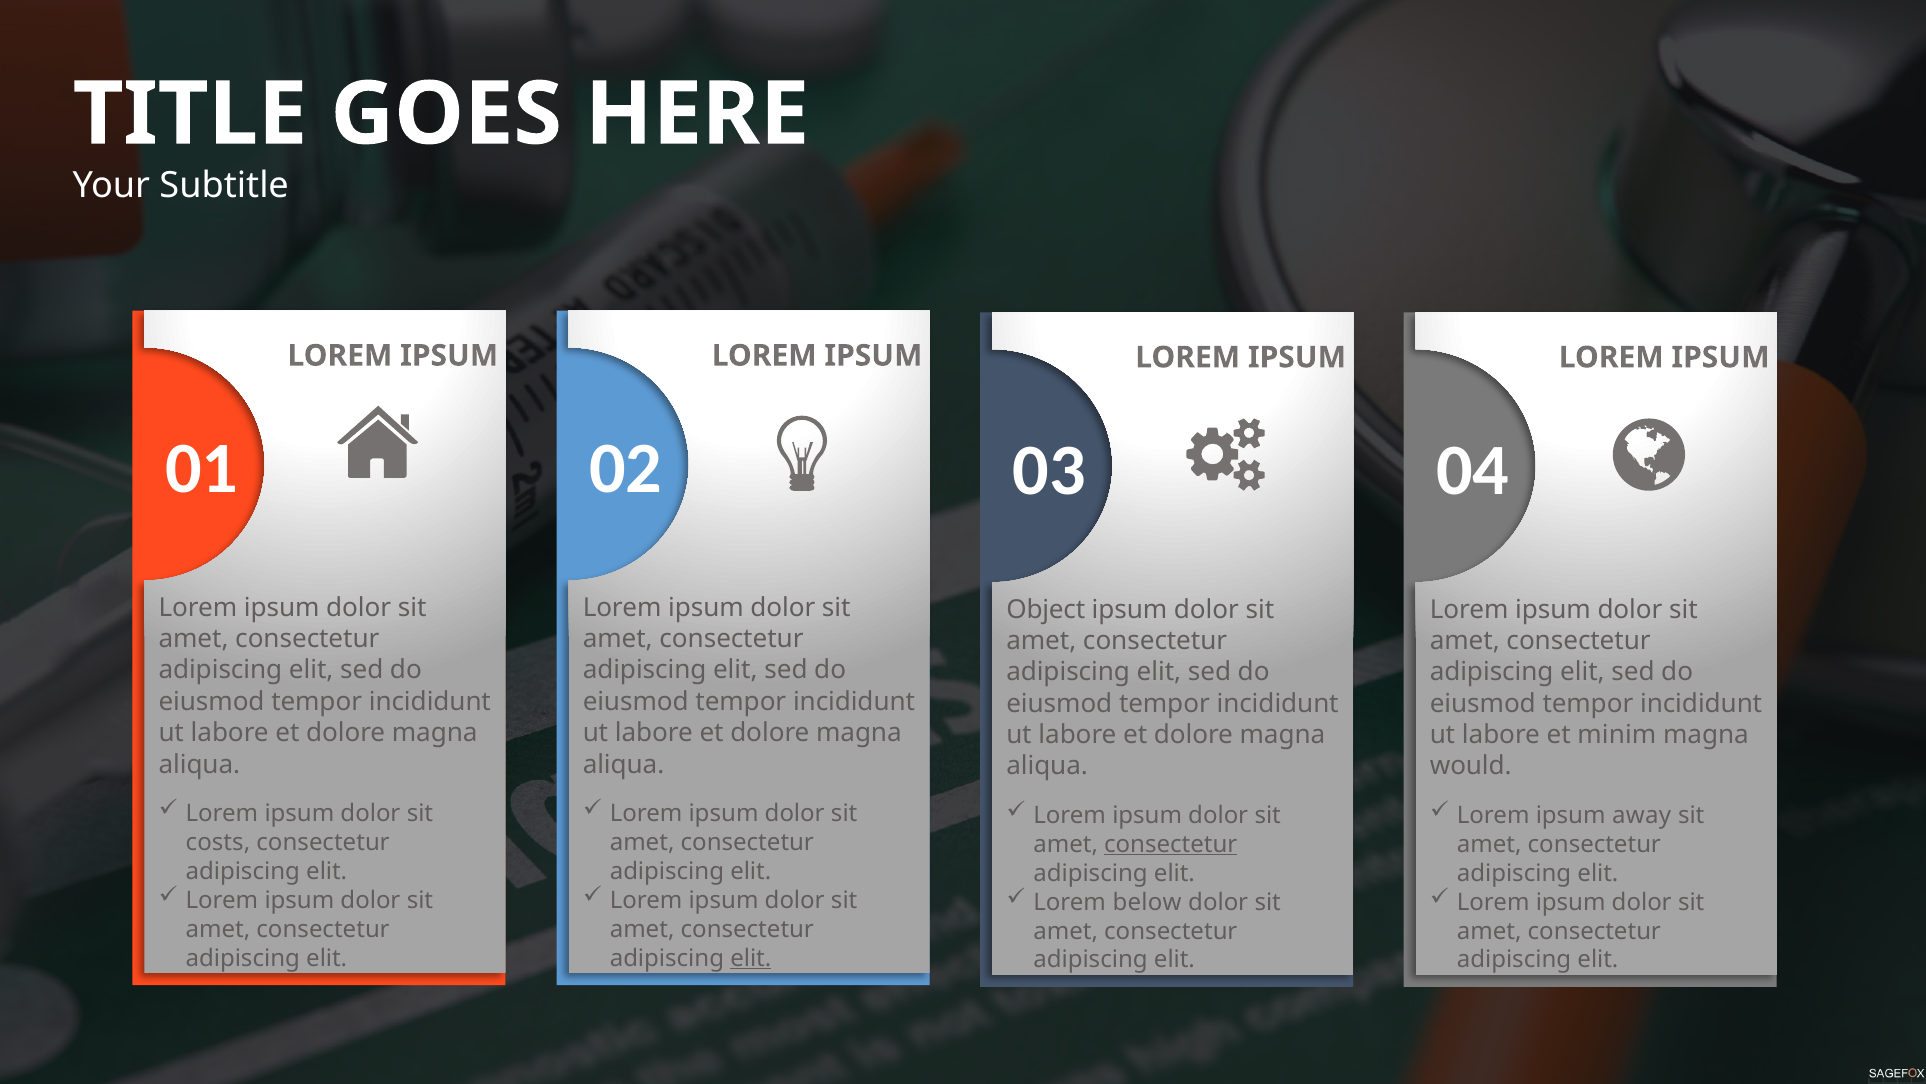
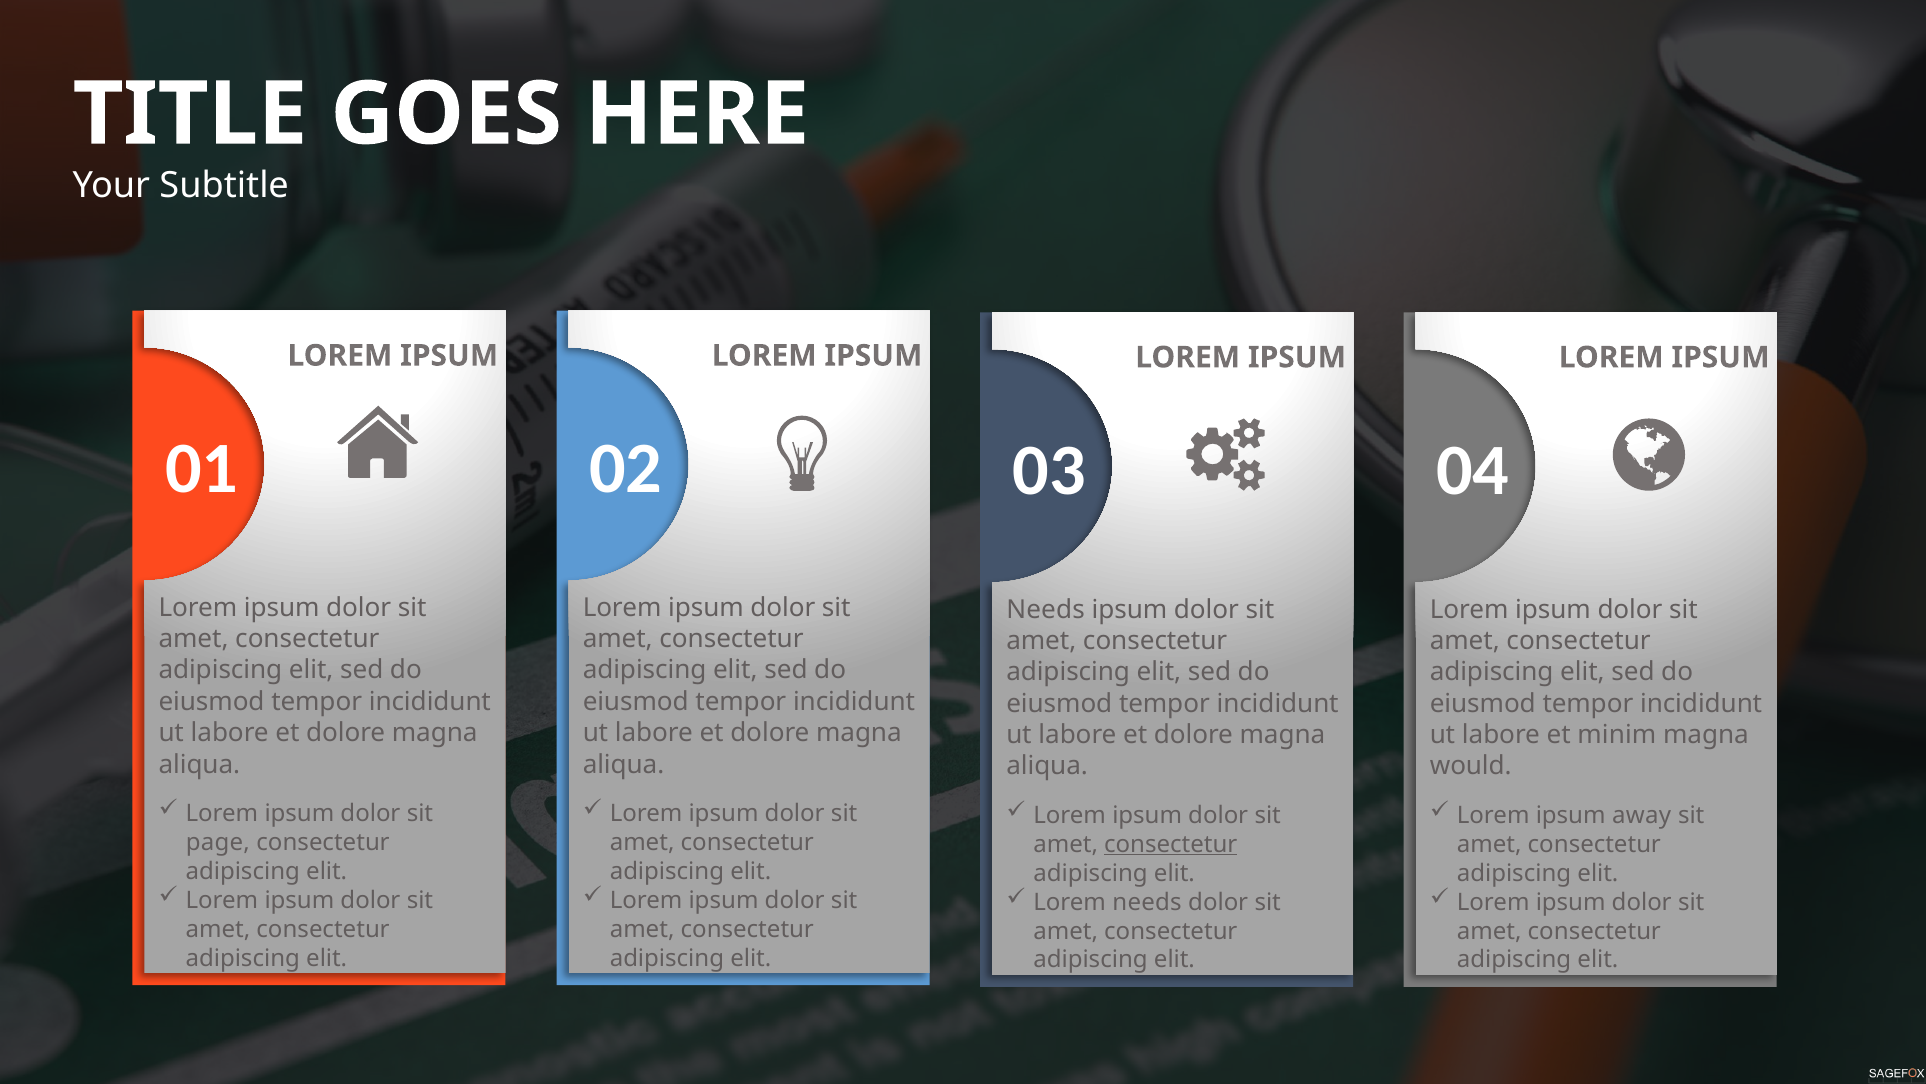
Object at (1046, 609): Object -> Needs
costs: costs -> page
Lorem below: below -> needs
elit at (751, 958) underline: present -> none
